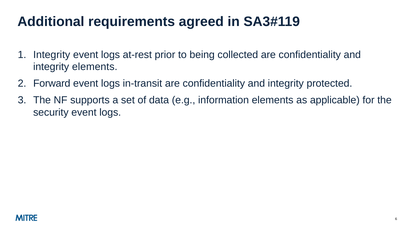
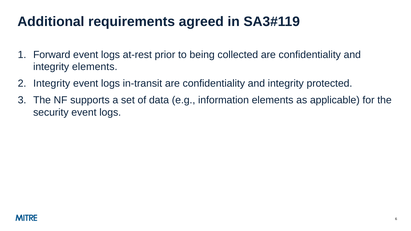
Integrity at (52, 55): Integrity -> Forward
Forward at (52, 84): Forward -> Integrity
